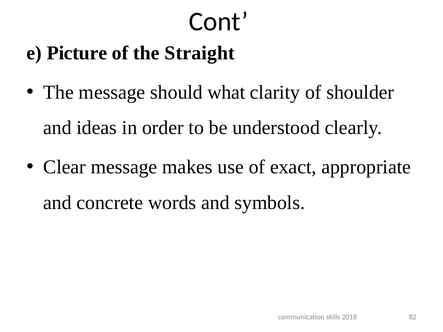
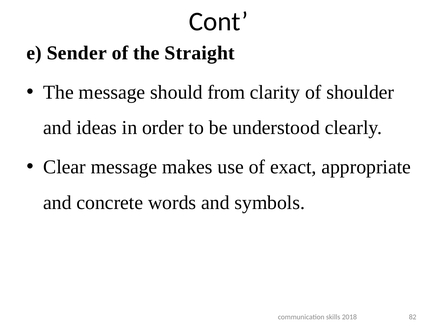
Picture: Picture -> Sender
what: what -> from
